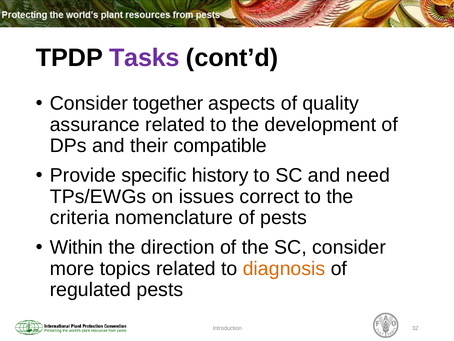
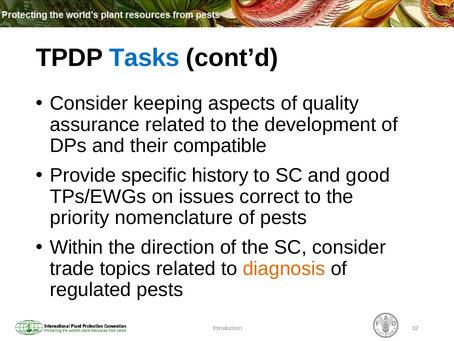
Tasks colour: purple -> blue
together: together -> keeping
need: need -> good
criteria: criteria -> priority
more: more -> trade
